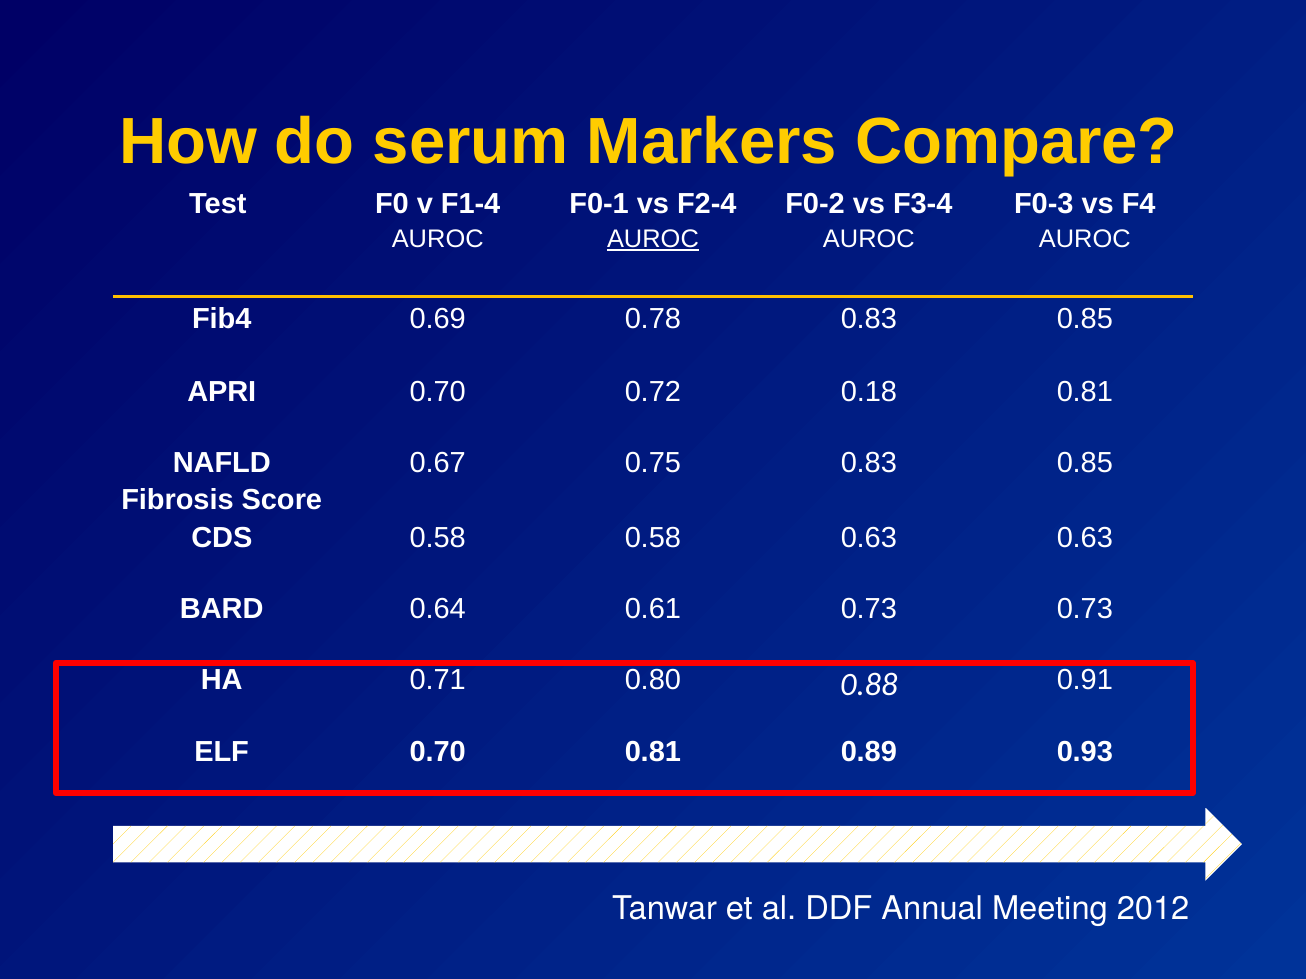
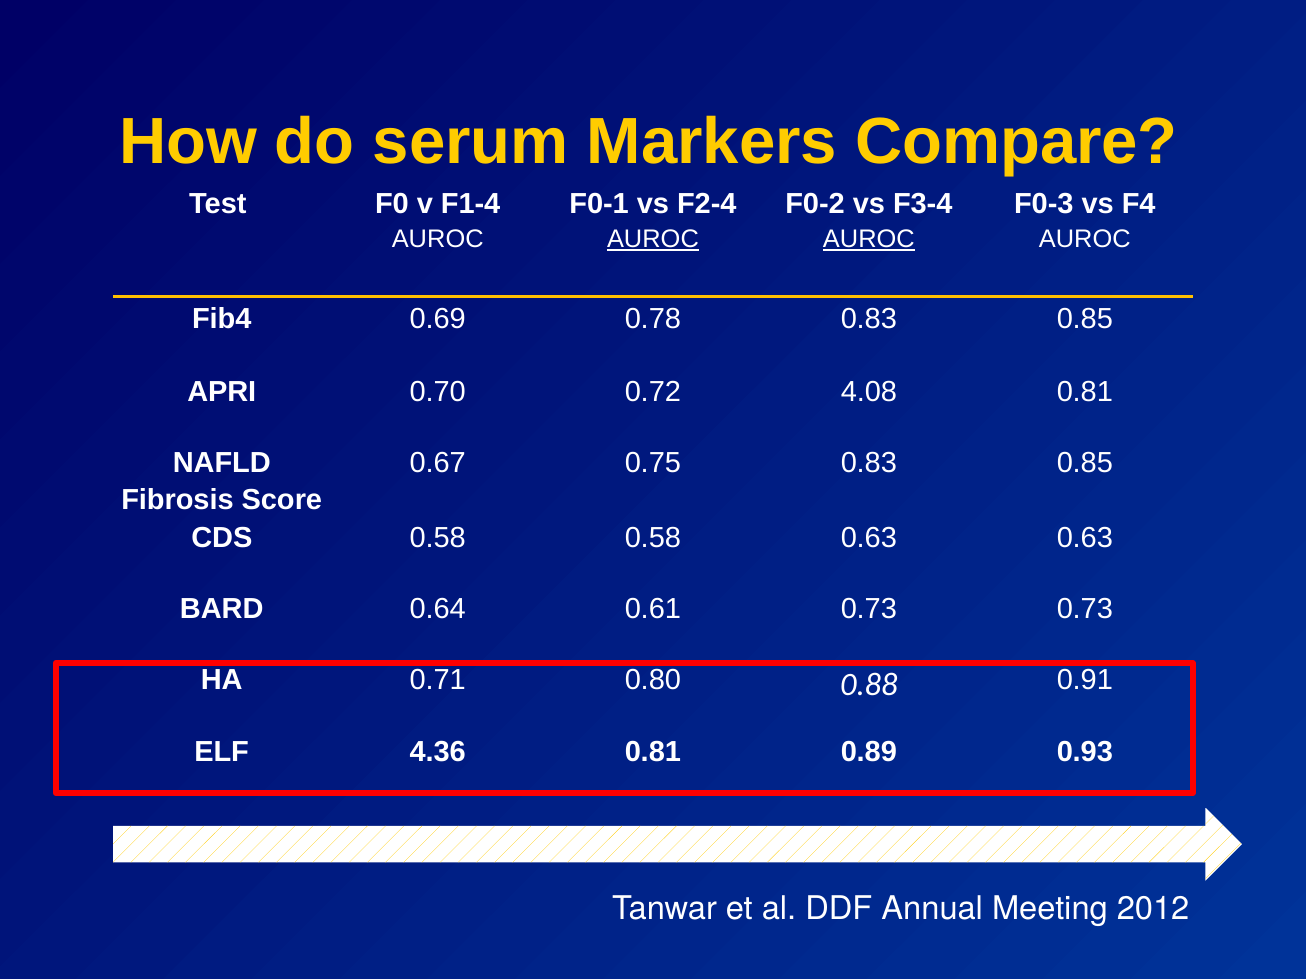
AUROC at (869, 239) underline: none -> present
0.18: 0.18 -> 4.08
ELF 0.70: 0.70 -> 4.36
